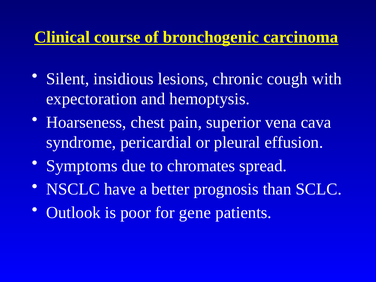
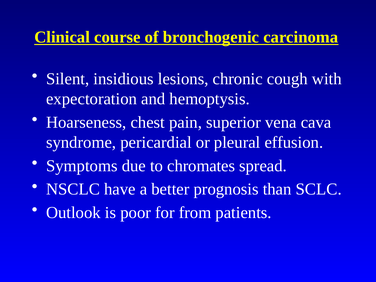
gene: gene -> from
